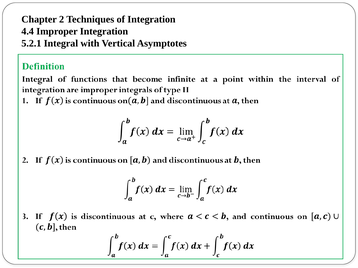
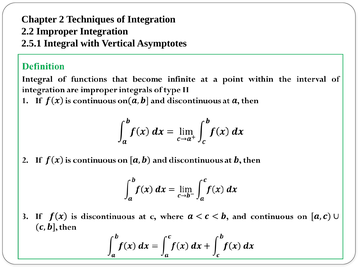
4.4: 4.4 -> 2.2
5.2.1: 5.2.1 -> 2.5.1
